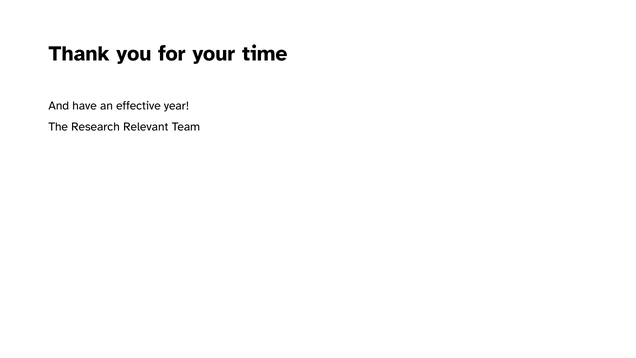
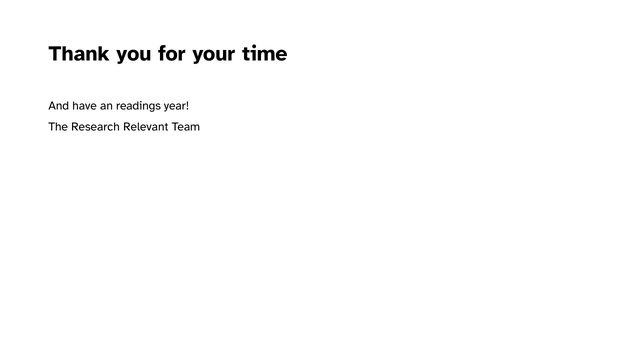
effective: effective -> readings
